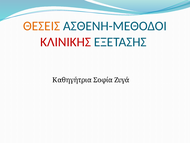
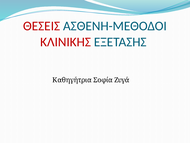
ΘΕΣΕΙΣ colour: orange -> red
